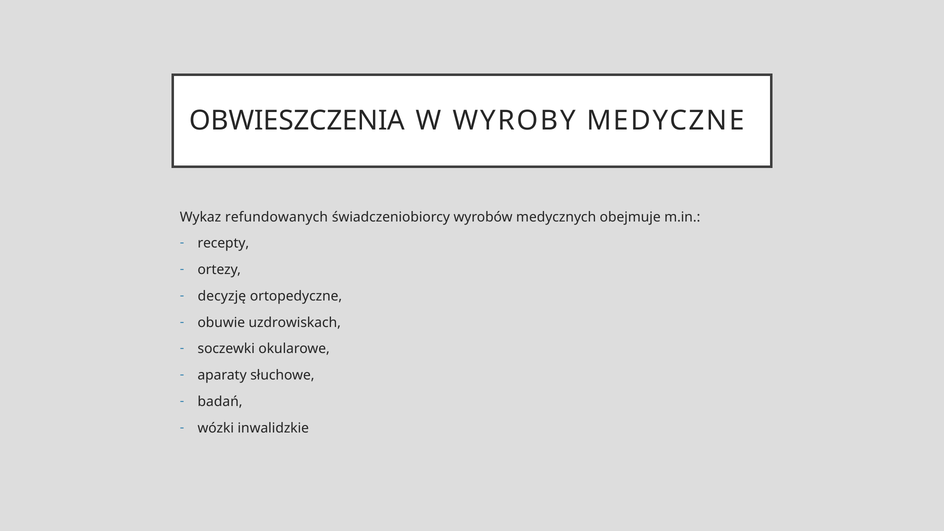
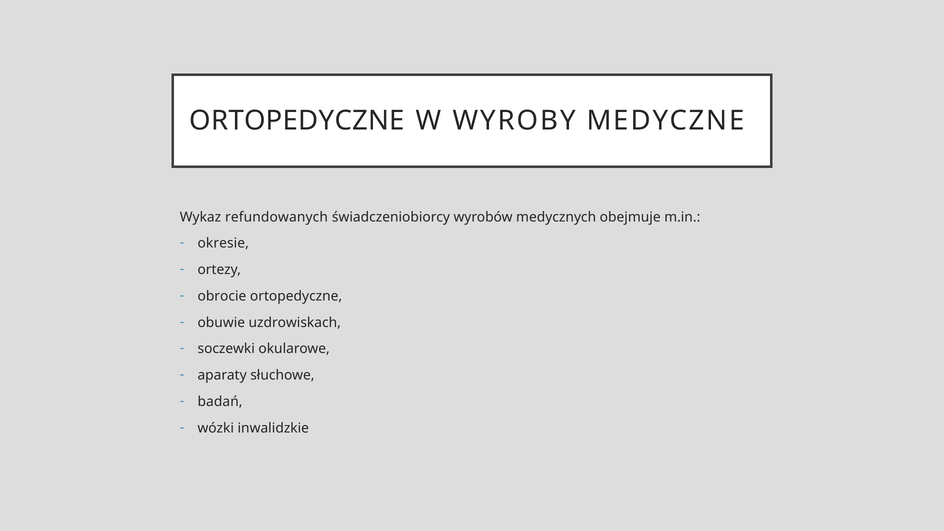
OBWIESZCZENIA at (297, 121): OBWIESZCZENIA -> ORTOPEDYCZNE
recepty: recepty -> okresie
decyzję: decyzję -> obrocie
